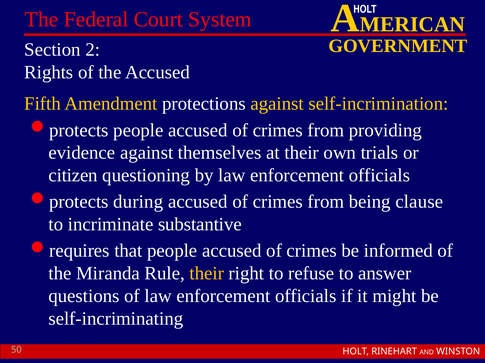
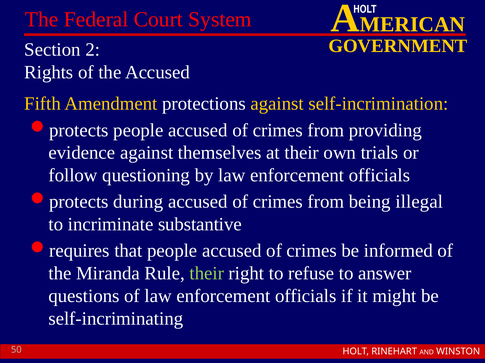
citizen: citizen -> follow
clause: clause -> illegal
their at (207, 274) colour: yellow -> light green
